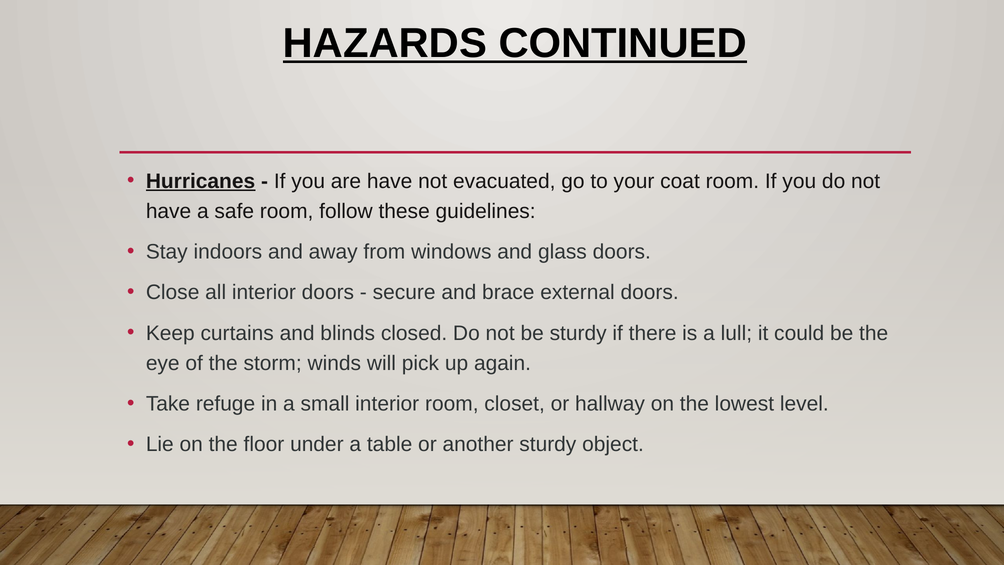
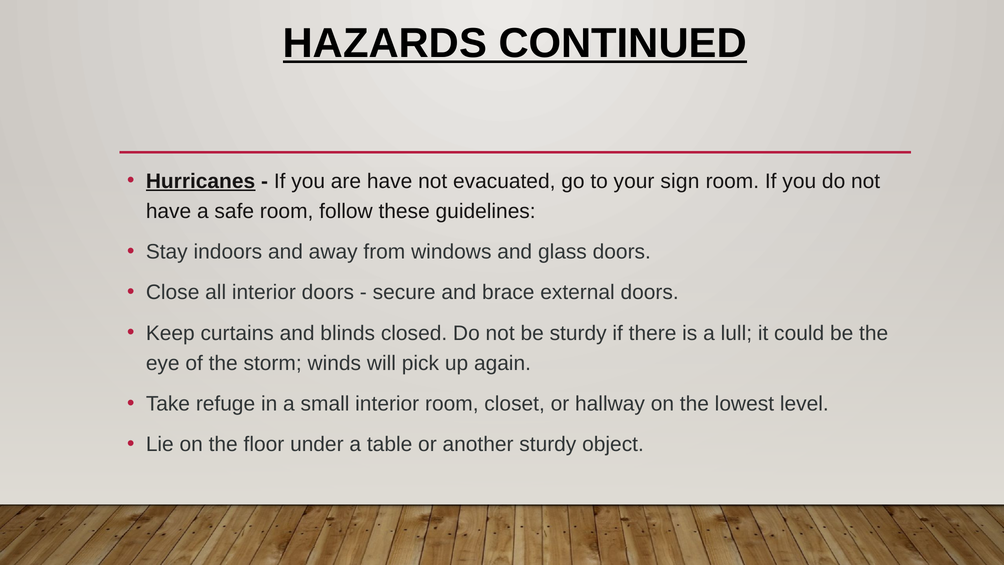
coat: coat -> sign
